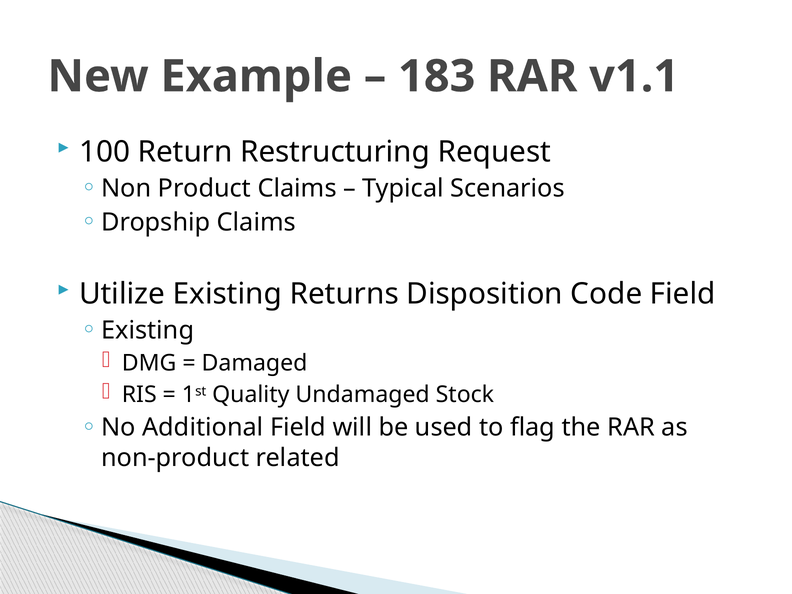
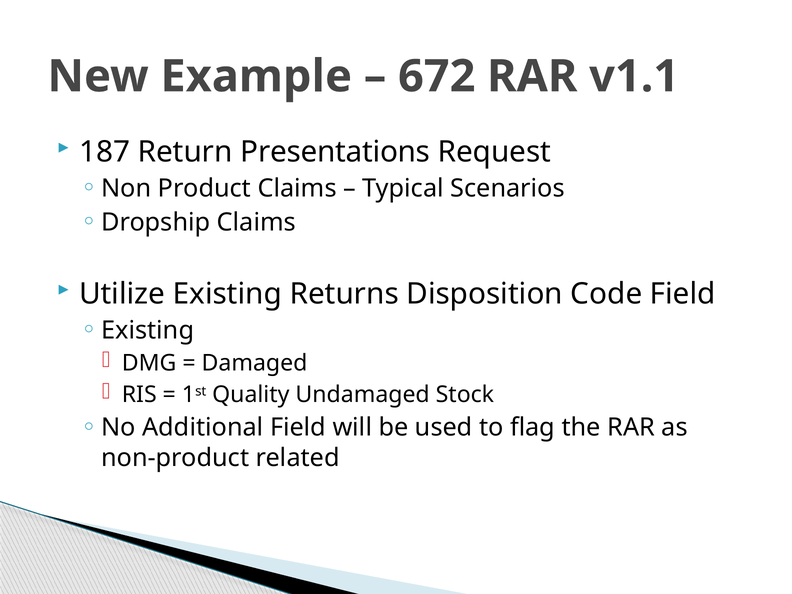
183: 183 -> 672
100: 100 -> 187
Restructuring: Restructuring -> Presentations
